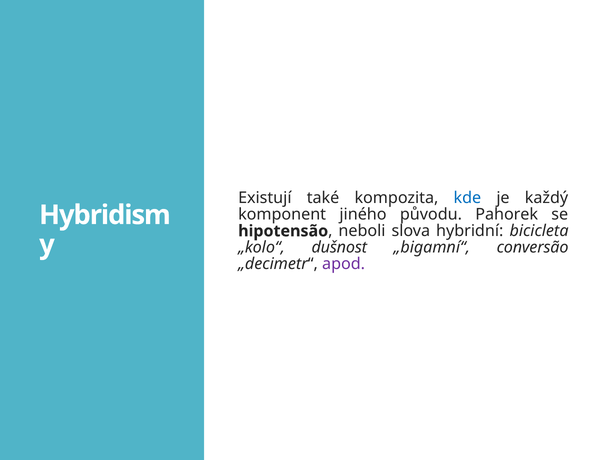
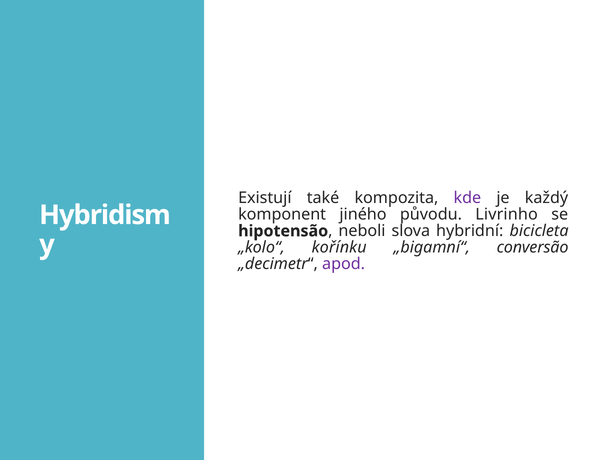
kde colour: blue -> purple
Pahorek: Pahorek -> Livrinho
dušnost: dušnost -> kořínku
